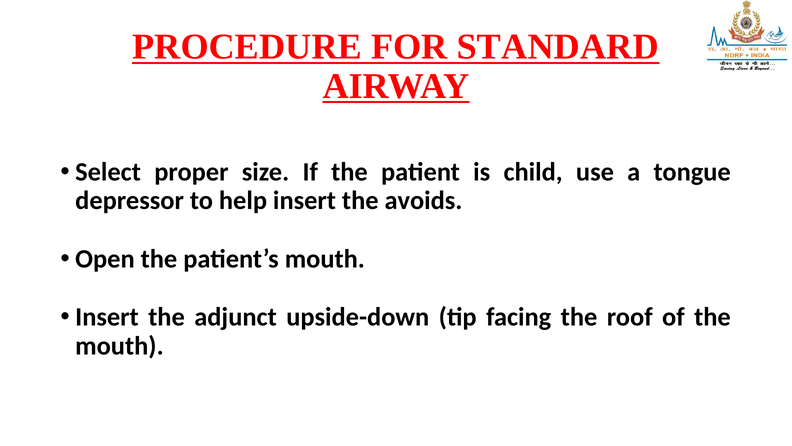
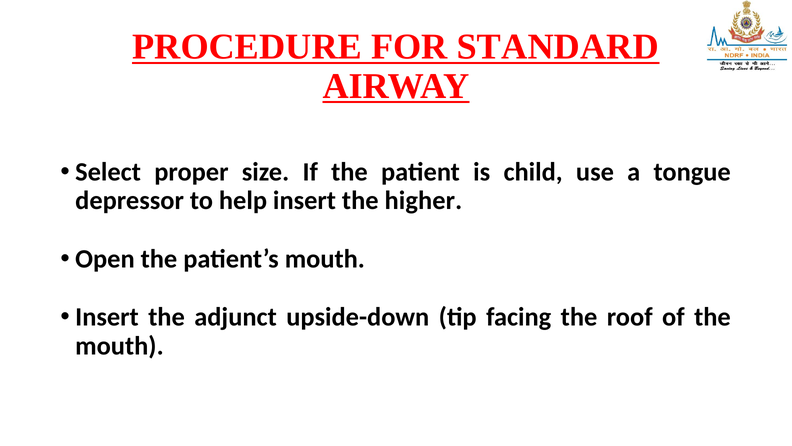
avoids: avoids -> higher
